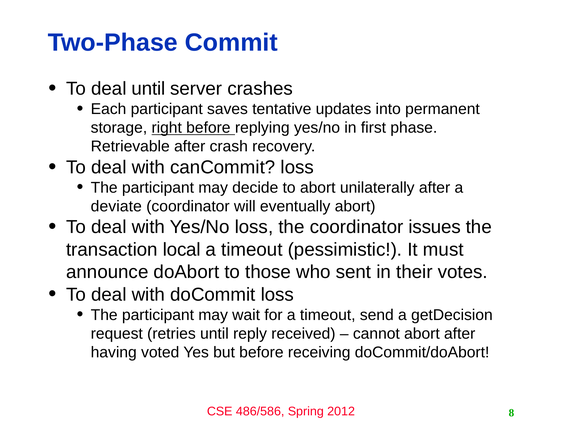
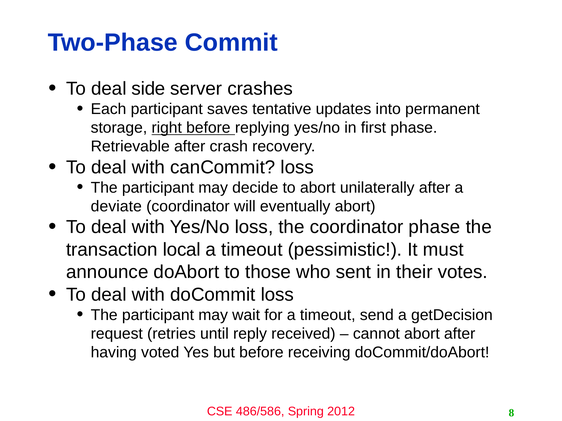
deal until: until -> side
coordinator issues: issues -> phase
